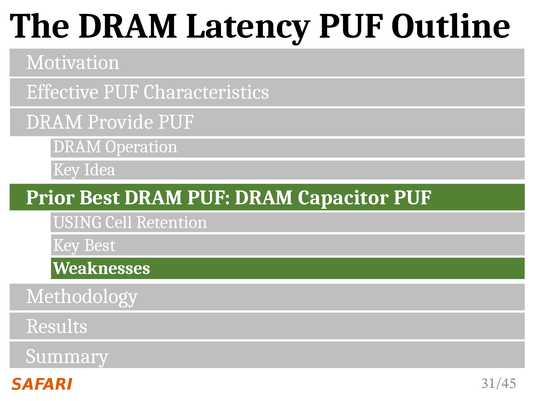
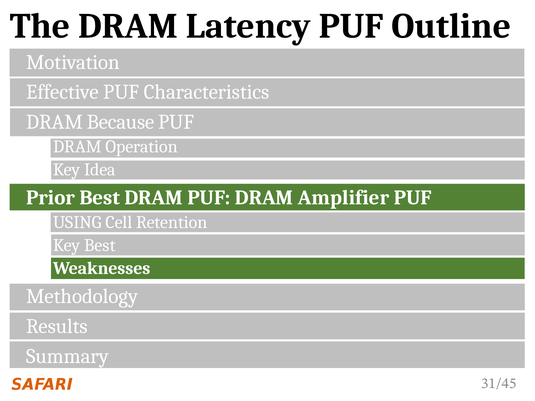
Provide: Provide -> Because
Capacitor: Capacitor -> Amplifier
